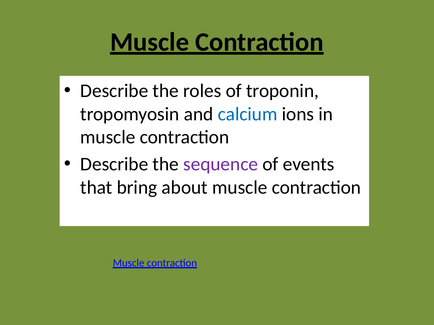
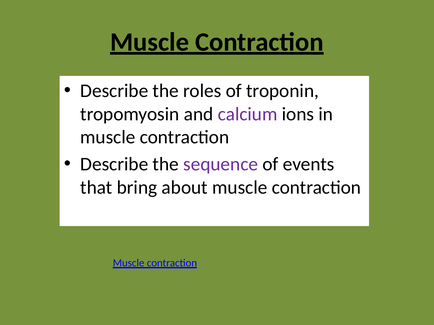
calcium colour: blue -> purple
